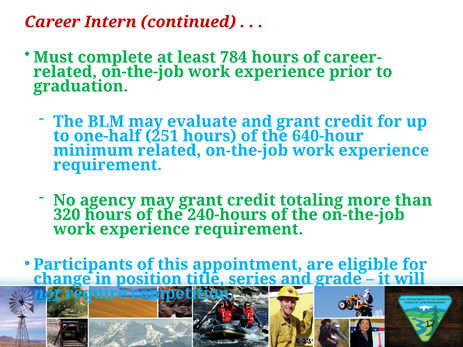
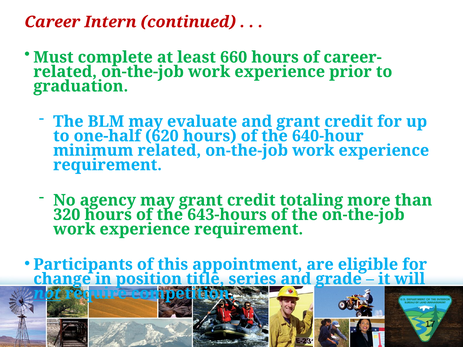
784: 784 -> 660
251: 251 -> 620
240-hours: 240-hours -> 643-hours
